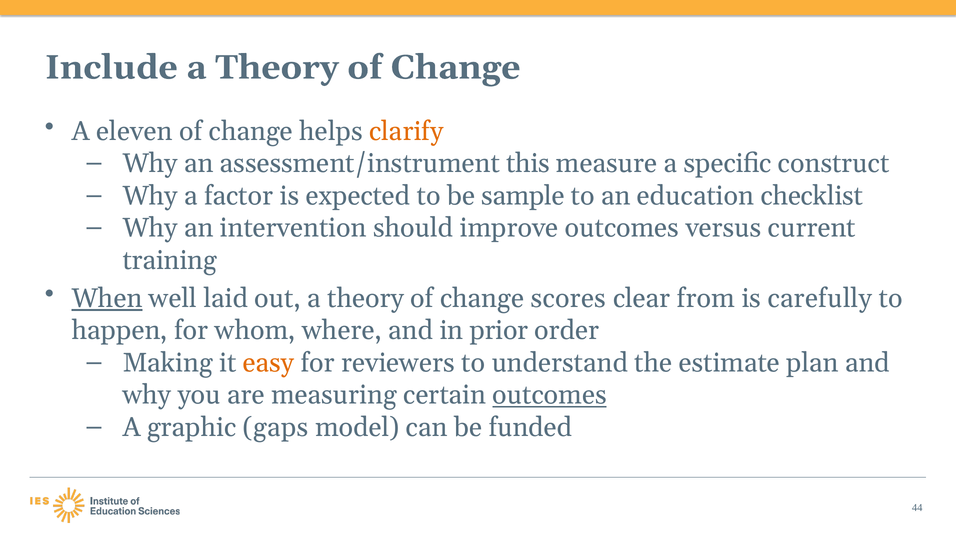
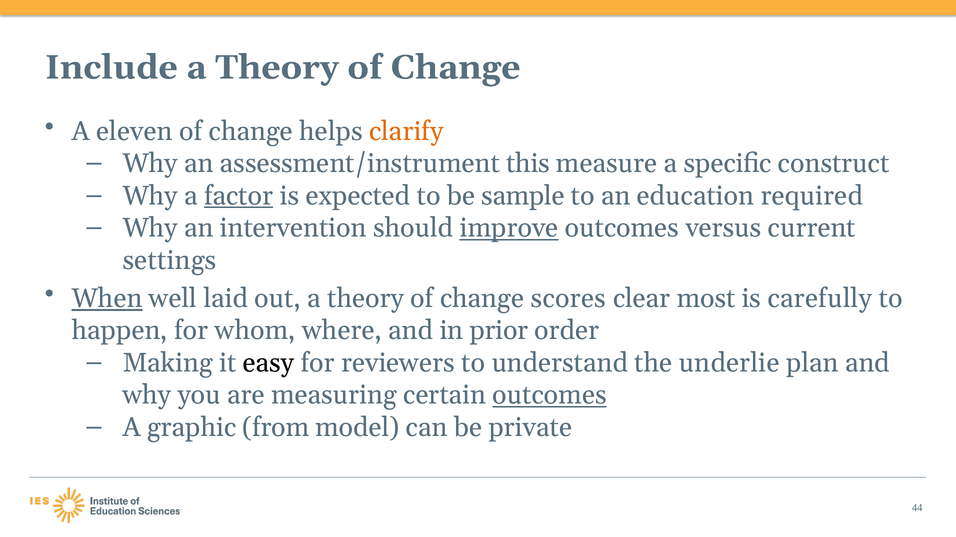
factor underline: none -> present
checklist: checklist -> required
improve underline: none -> present
training: training -> settings
from: from -> most
easy colour: orange -> black
estimate: estimate -> underlie
gaps: gaps -> from
funded: funded -> private
